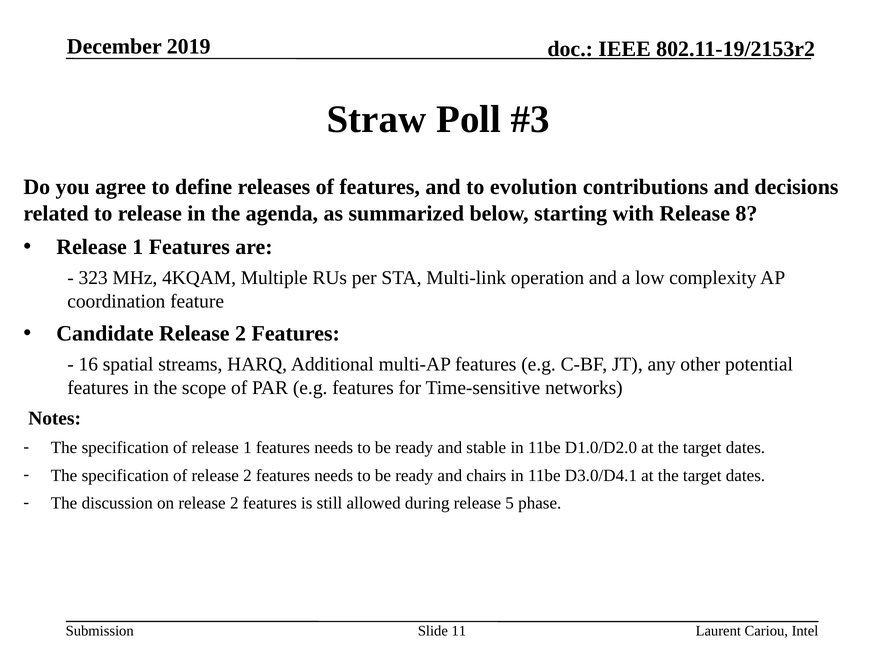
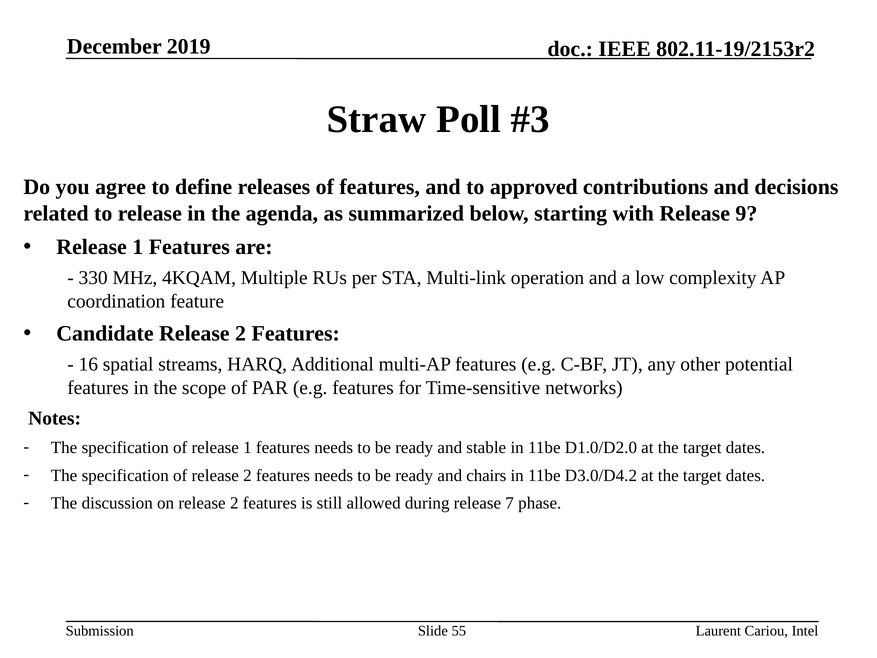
evolution: evolution -> approved
8: 8 -> 9
323: 323 -> 330
D3.0/D4.1: D3.0/D4.1 -> D3.0/D4.2
5: 5 -> 7
11: 11 -> 55
